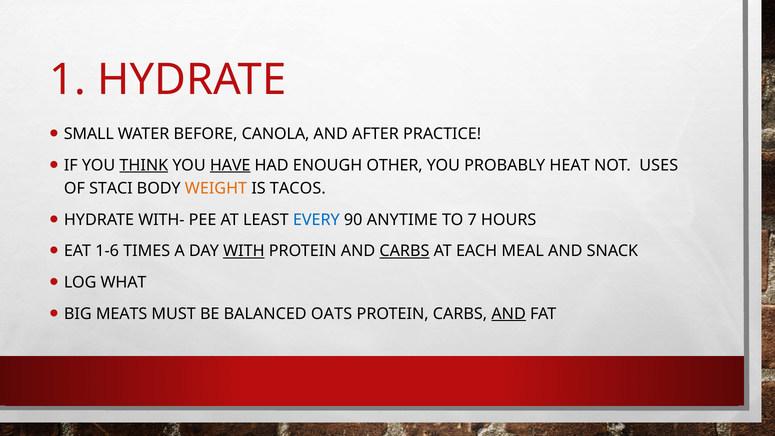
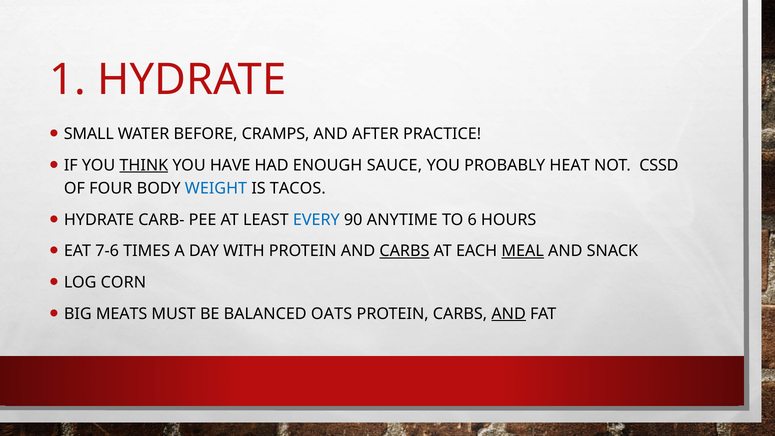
CANOLA: CANOLA -> CRAMPS
HAVE underline: present -> none
OTHER: OTHER -> SAUCE
USES: USES -> CSSD
STACI: STACI -> FOUR
WEIGHT colour: orange -> blue
WITH-: WITH- -> CARB-
7: 7 -> 6
1-6: 1-6 -> 7-6
WITH underline: present -> none
MEAL underline: none -> present
WHAT: WHAT -> CORN
